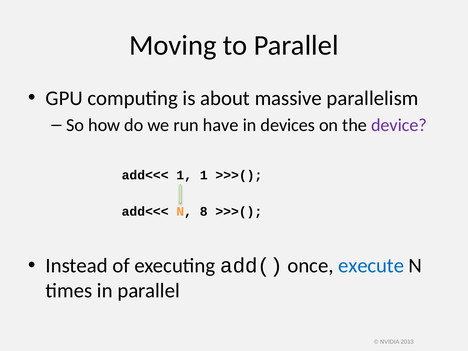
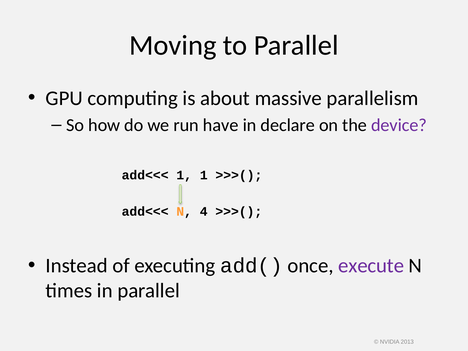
devices: devices -> declare
8: 8 -> 4
execute colour: blue -> purple
